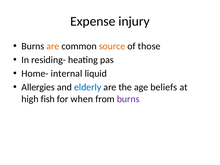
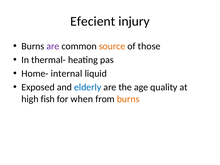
Expense: Expense -> Efecient
are at (53, 46) colour: orange -> purple
residing-: residing- -> thermal-
Allergies: Allergies -> Exposed
beliefs: beliefs -> quality
burns at (128, 99) colour: purple -> orange
